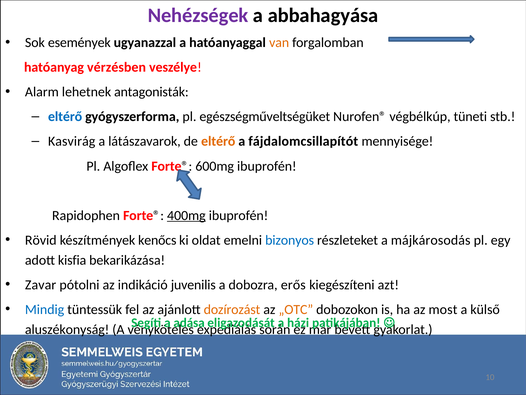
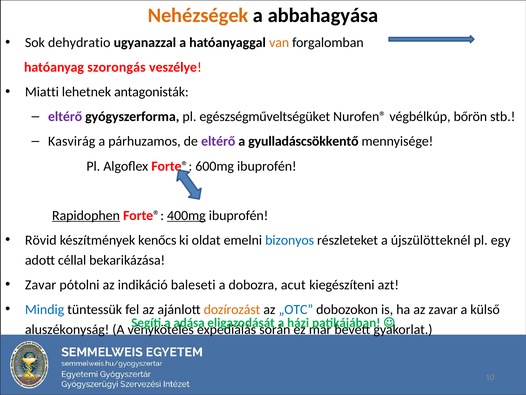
Nehézségek colour: purple -> orange
események: események -> dehydratio
vérzésben: vérzésben -> szorongás
Alarm: Alarm -> Miatti
eltérő at (65, 117) colour: blue -> purple
tüneti: tüneti -> bőrön
látászavarok: látászavarok -> párhuzamos
eltérő at (218, 141) colour: orange -> purple
fájdalomcsillapítót: fájdalomcsillapítót -> gyulladáscsökkentő
Rapidophen underline: none -> present
májkárosodás: májkárosodás -> újszülötteknél
kisfia: kisfia -> céllal
juvenilis: juvenilis -> baleseti
erős: erős -> acut
„OTC colour: orange -> blue
az most: most -> zavar
